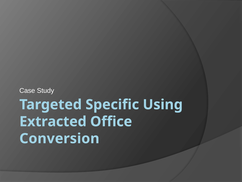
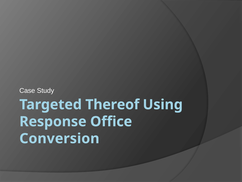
Specific: Specific -> Thereof
Extracted: Extracted -> Response
